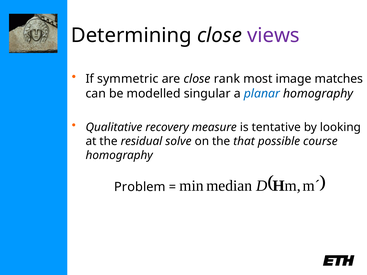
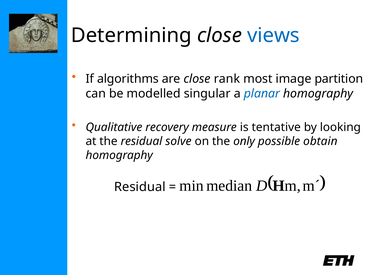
views colour: purple -> blue
symmetric: symmetric -> algorithms
matches: matches -> partition
that: that -> only
course: course -> obtain
Problem at (140, 187): Problem -> Residual
